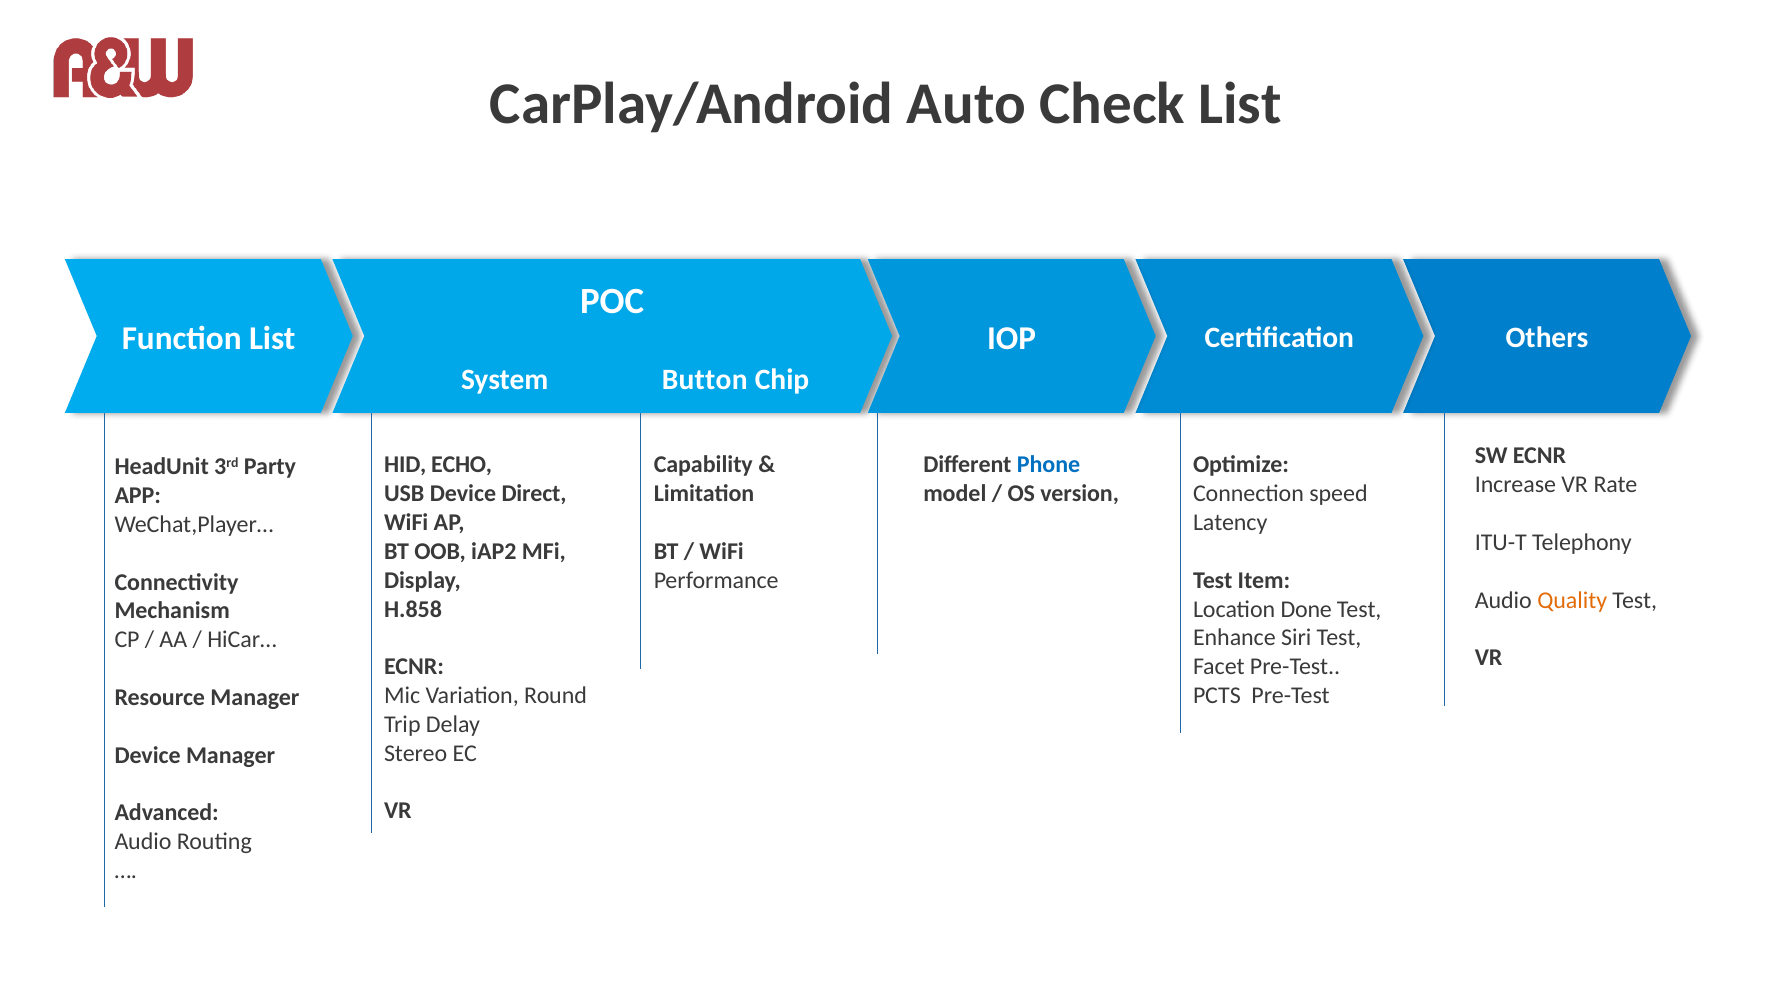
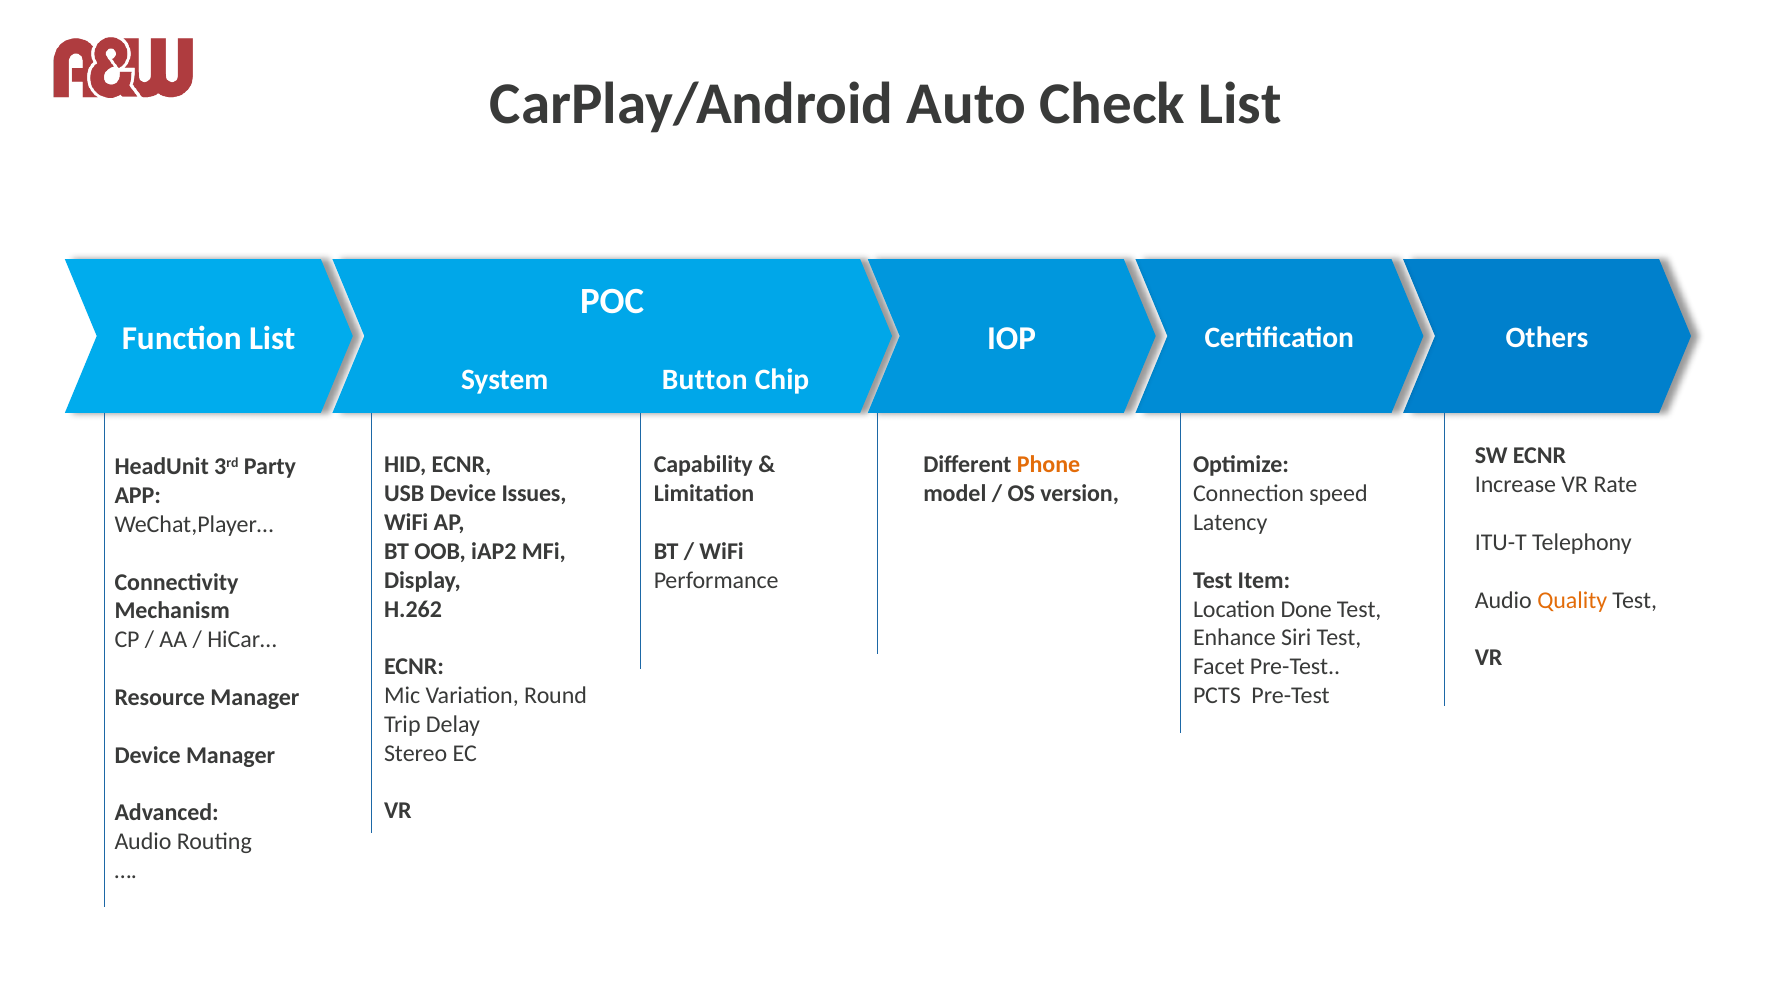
HID ECHO: ECHO -> ECNR
Phone colour: blue -> orange
Direct: Direct -> Issues
H.858: H.858 -> H.262
